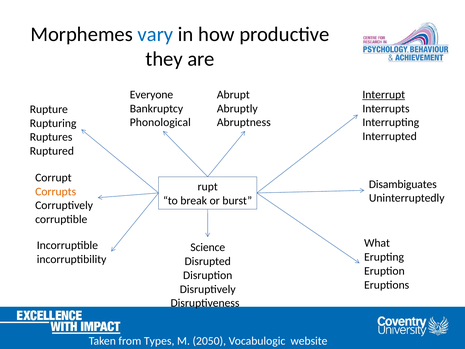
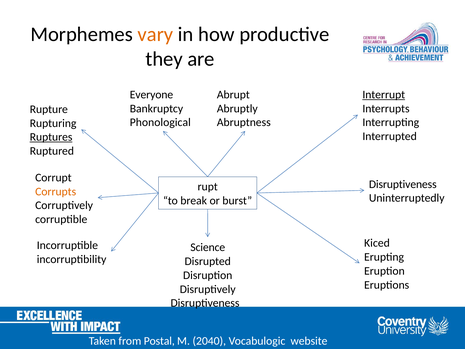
vary colour: blue -> orange
Ruptures underline: none -> present
Disambiguates at (403, 184): Disambiguates -> Disruptiveness
What: What -> Kiced
Types: Types -> Postal
2050: 2050 -> 2040
